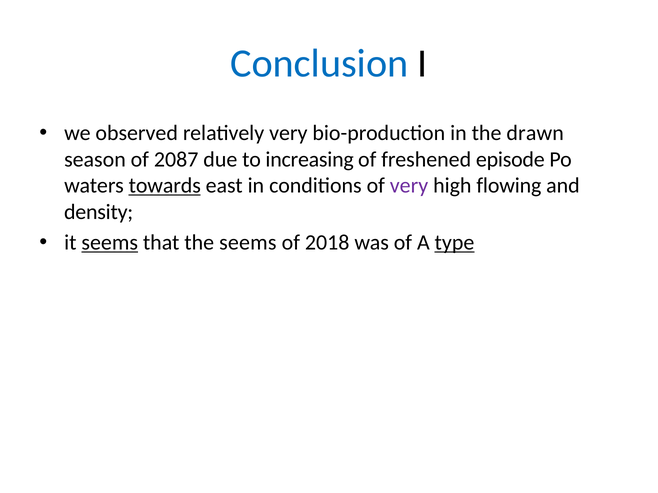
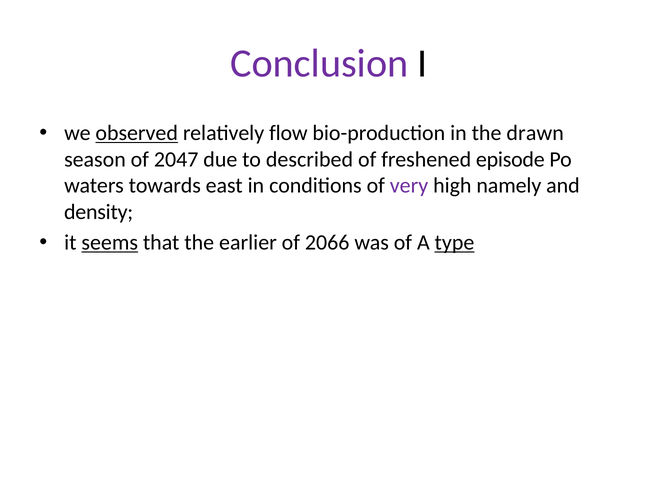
Conclusion colour: blue -> purple
observed underline: none -> present
relatively very: very -> flow
2087: 2087 -> 2047
increasing: increasing -> described
towards underline: present -> none
flowing: flowing -> namely
the seems: seems -> earlier
2018: 2018 -> 2066
